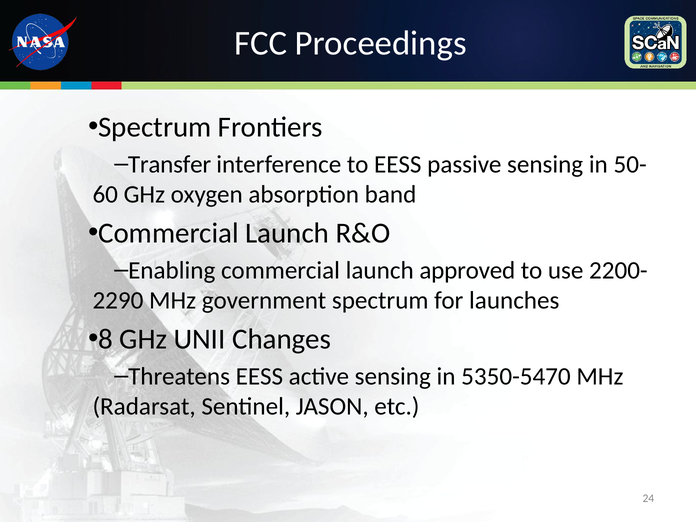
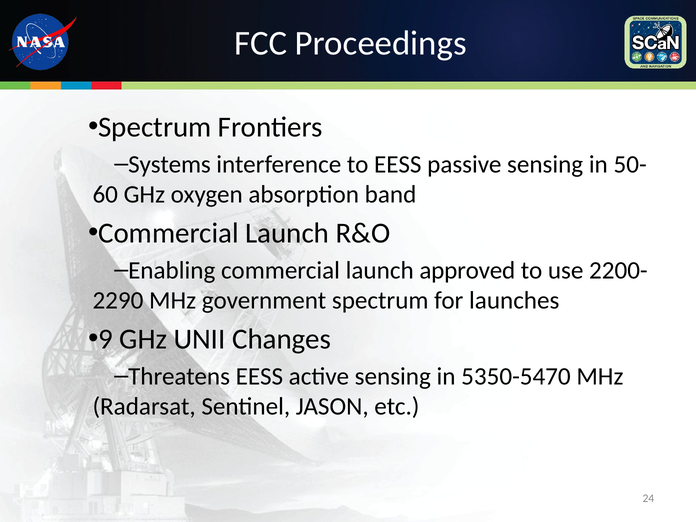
Transfer: Transfer -> Systems
8: 8 -> 9
